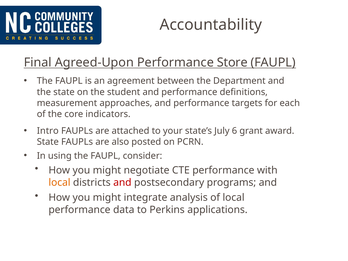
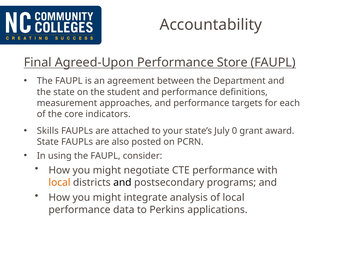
Intro: Intro -> Skills
6: 6 -> 0
and at (122, 183) colour: red -> black
